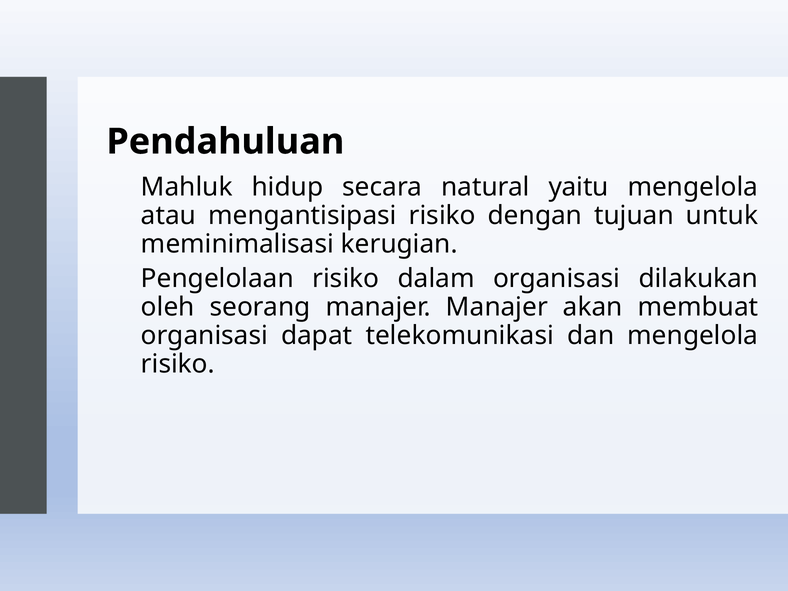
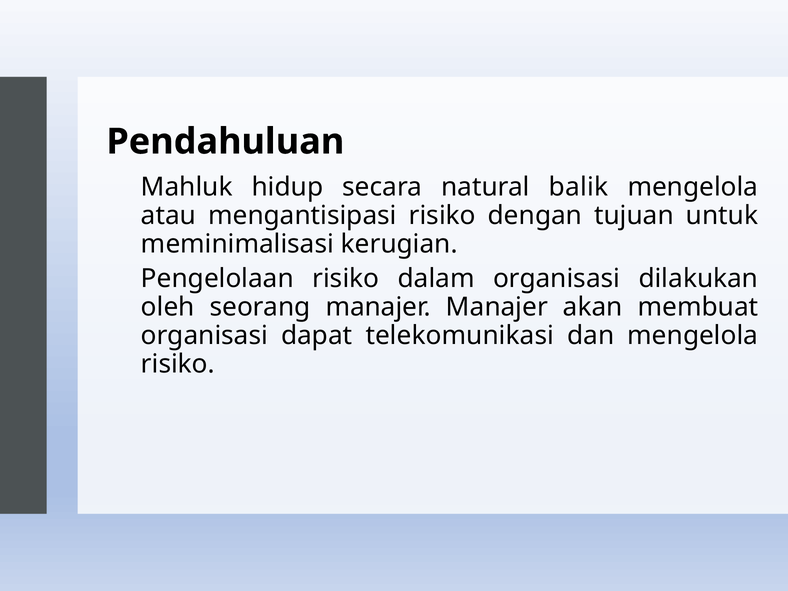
yaitu: yaitu -> balik
